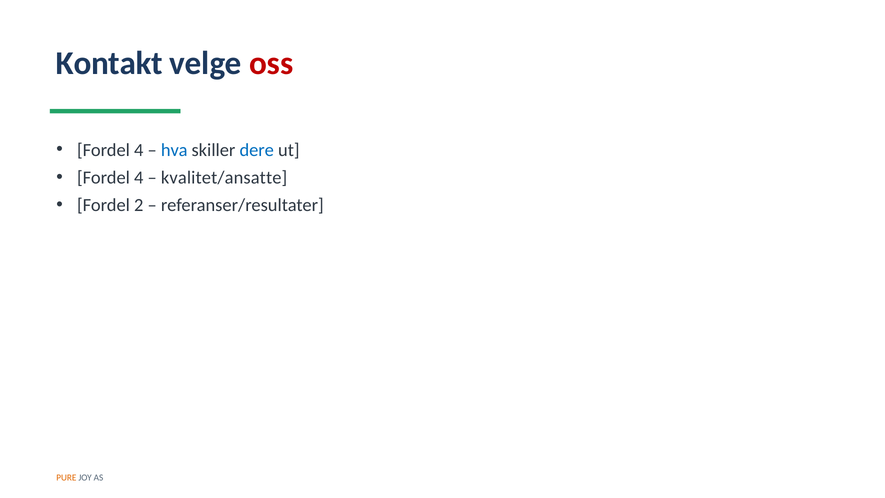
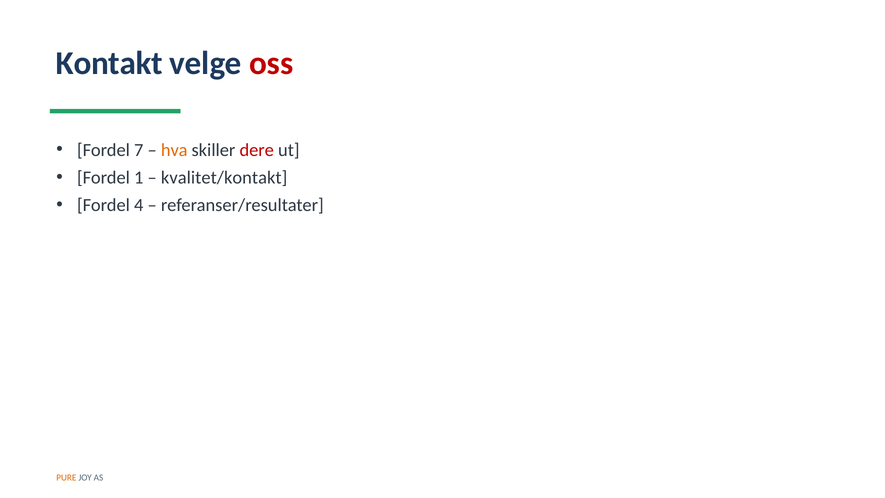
4 at (139, 150): 4 -> 7
hva colour: blue -> orange
dere colour: blue -> red
4 at (139, 178): 4 -> 1
kvalitet/ansatte: kvalitet/ansatte -> kvalitet/kontakt
2: 2 -> 4
